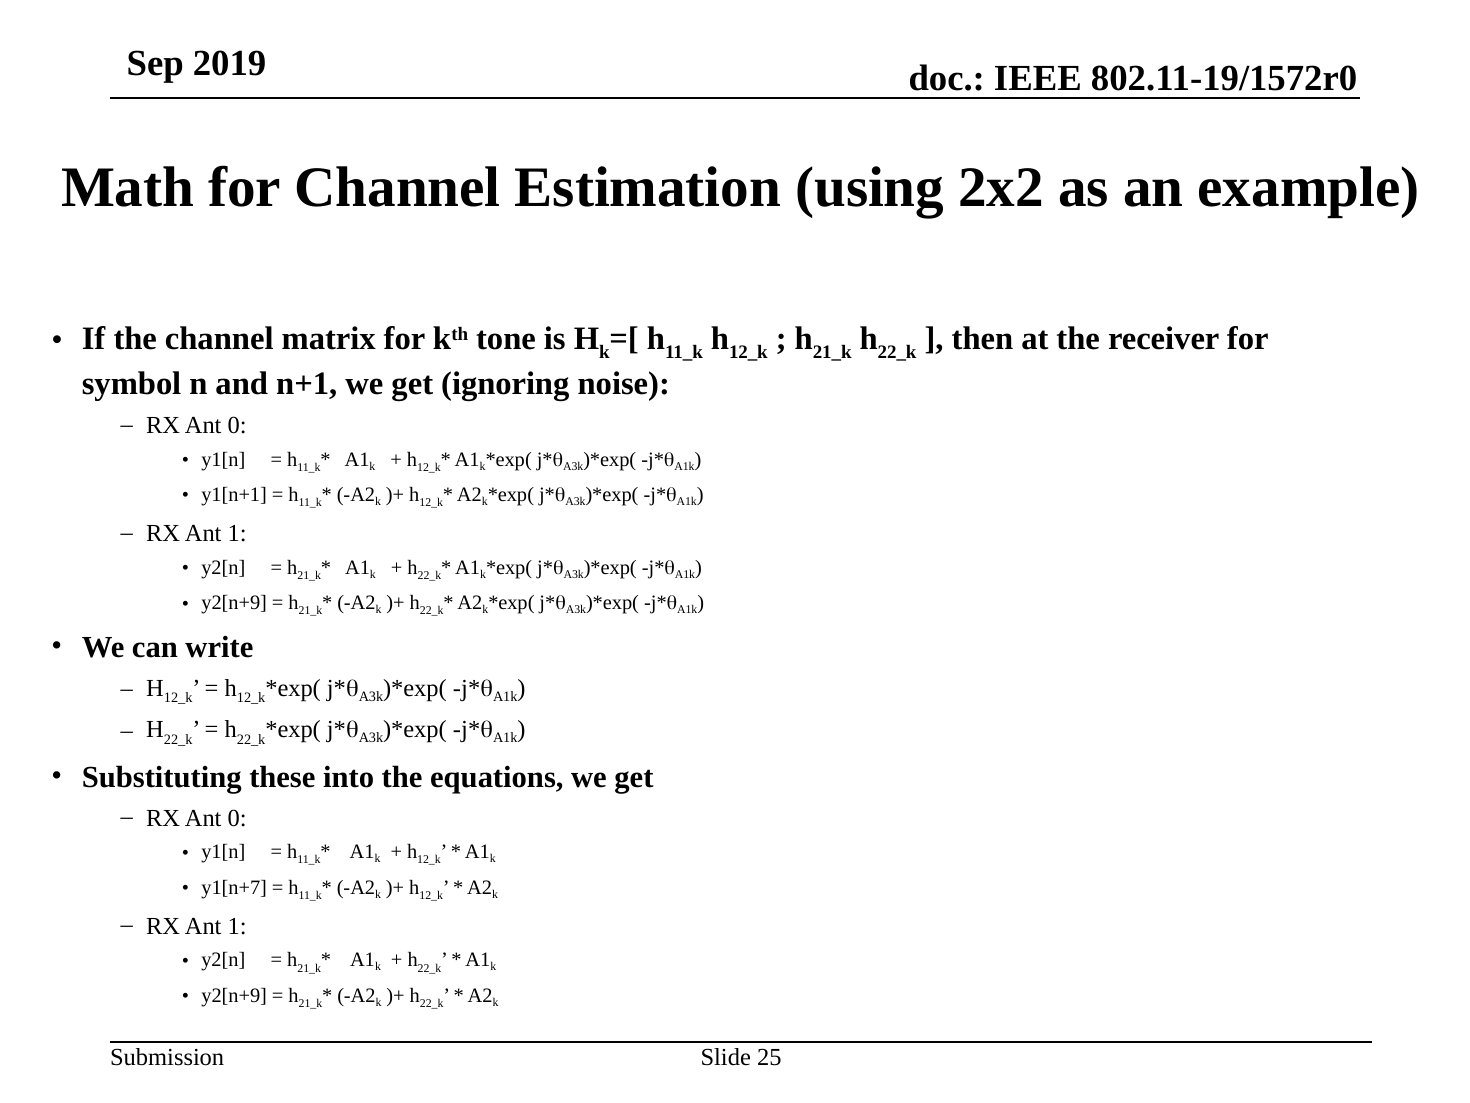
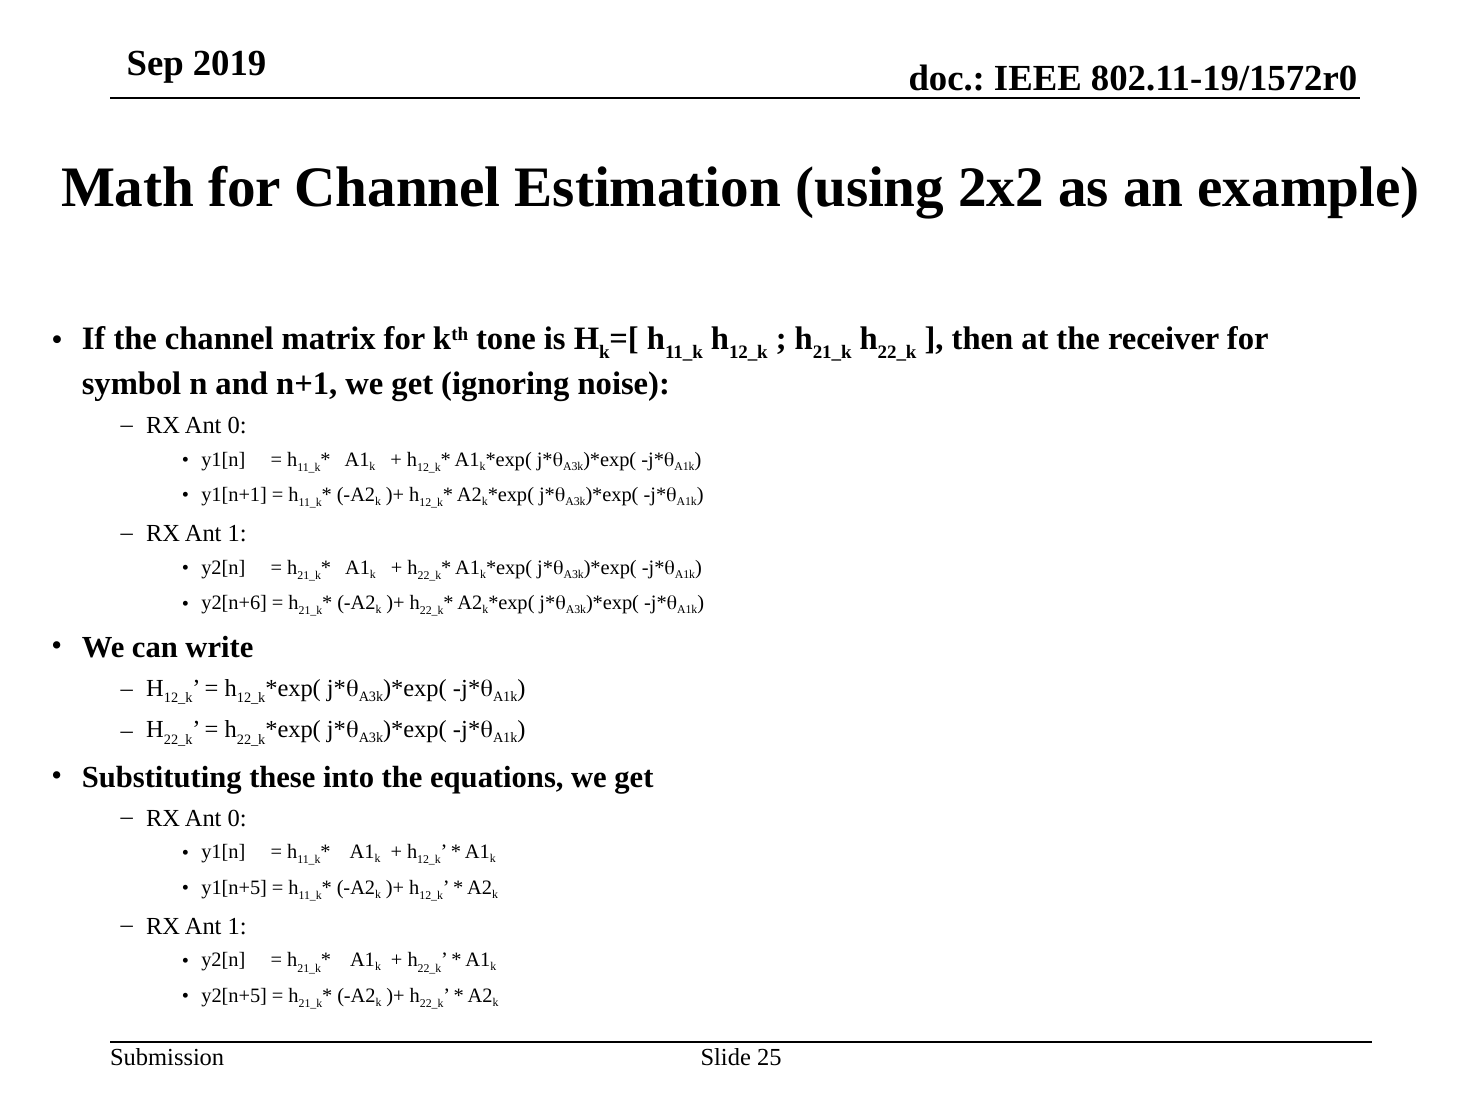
y2[n+9 at (234, 603): y2[n+9 -> y2[n+6
y1[n+7: y1[n+7 -> y1[n+5
y2[n+9 at (234, 995): y2[n+9 -> y2[n+5
